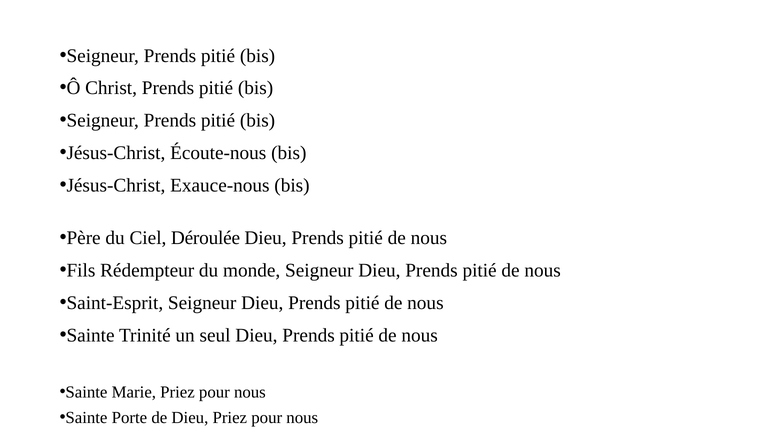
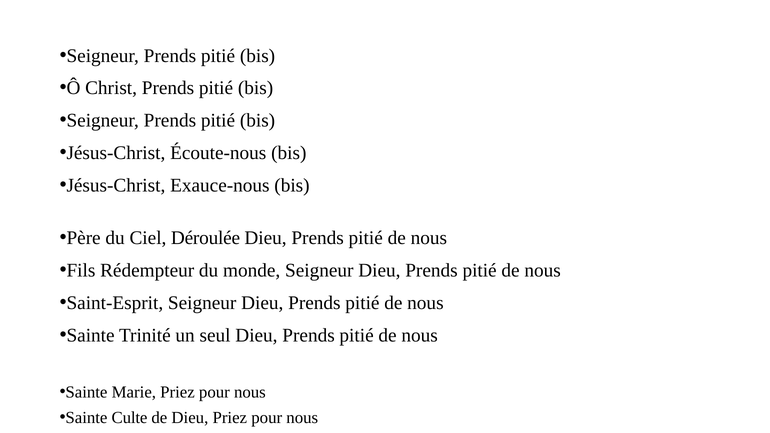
Porte: Porte -> Culte
